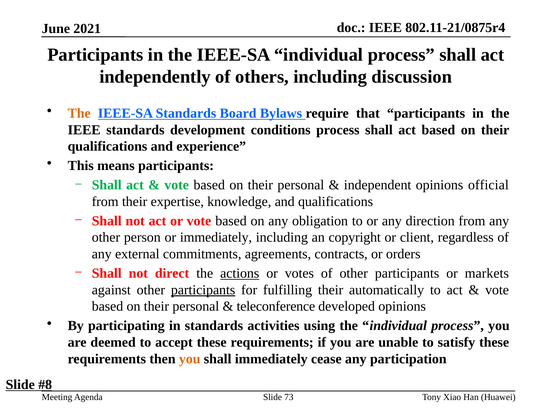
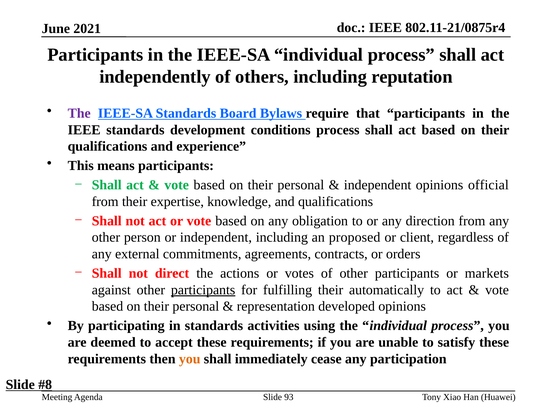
discussion: discussion -> reputation
The at (79, 113) colour: orange -> purple
or immediately: immediately -> independent
copyright: copyright -> proposed
actions underline: present -> none
teleconference: teleconference -> representation
73: 73 -> 93
